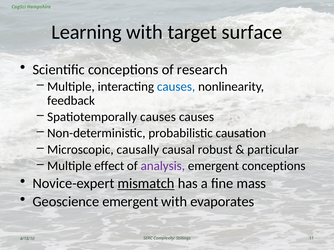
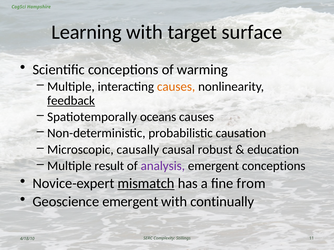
research: research -> warming
causes at (176, 87) colour: blue -> orange
feedback underline: none -> present
Spatiotemporally causes: causes -> oceans
particular: particular -> education
effect: effect -> result
mass: mass -> from
evaporates: evaporates -> continually
